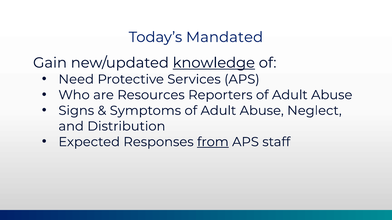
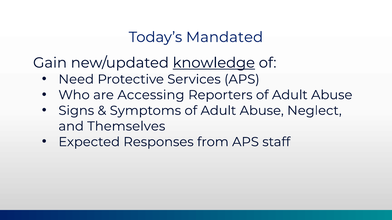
Resources: Resources -> Accessing
Distribution: Distribution -> Themselves
from underline: present -> none
